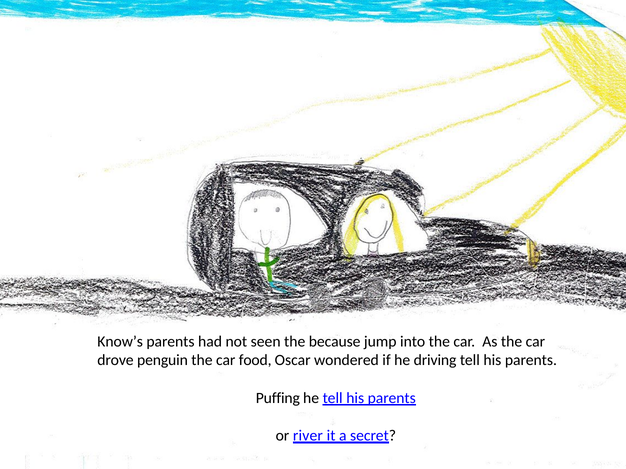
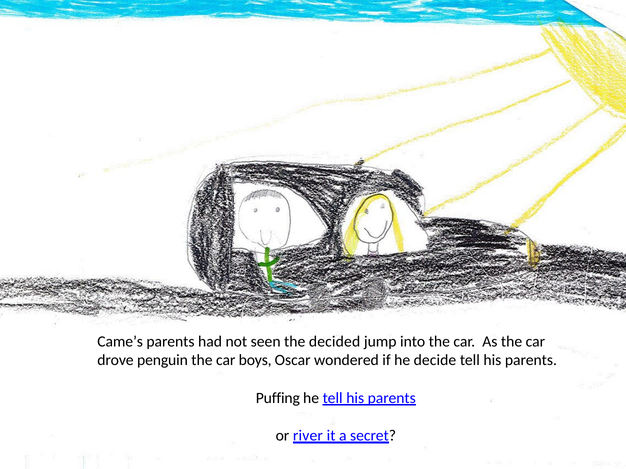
Know’s: Know’s -> Came’s
because: because -> decided
food: food -> boys
driving: driving -> decide
